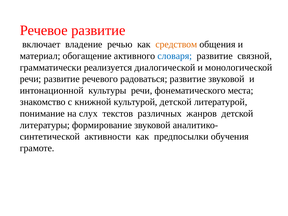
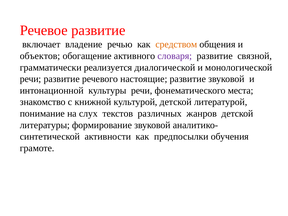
материал: материал -> объектов
словаря colour: blue -> purple
радоваться: радоваться -> настоящие
